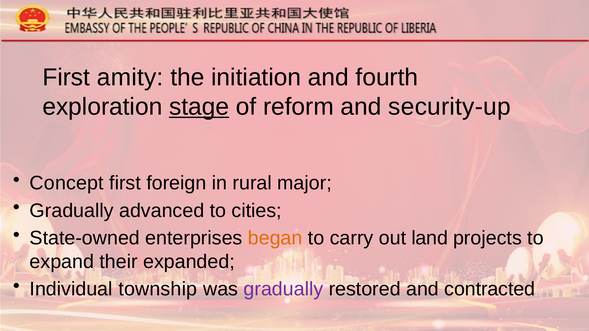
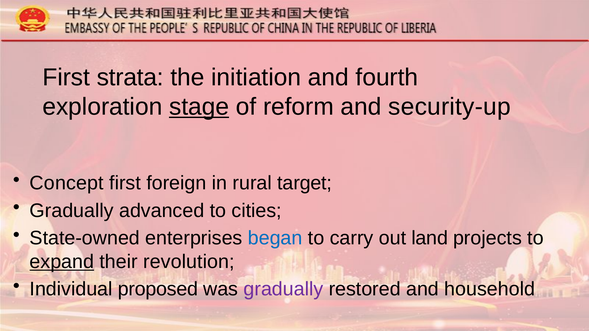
amity: amity -> strata
major: major -> target
began colour: orange -> blue
expand underline: none -> present
expanded: expanded -> revolution
township: township -> proposed
contracted: contracted -> household
